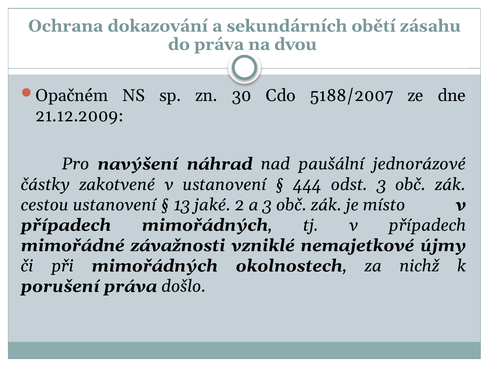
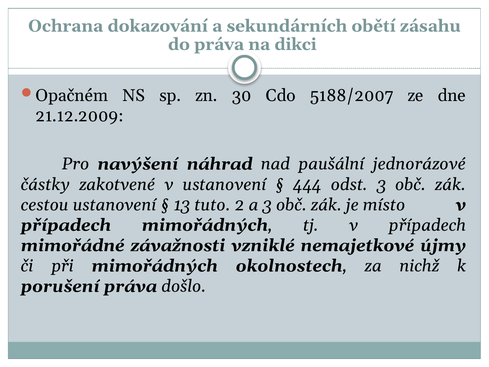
dvou: dvou -> dikci
jaké: jaké -> tuto
